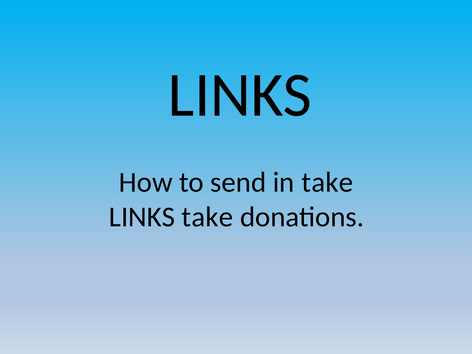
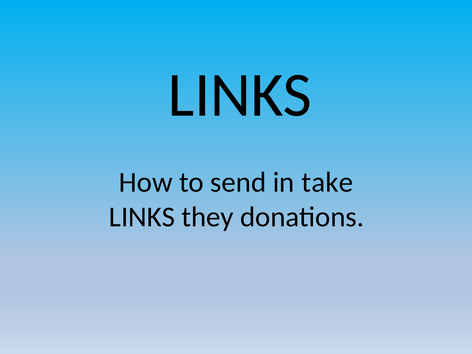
LINKS take: take -> they
